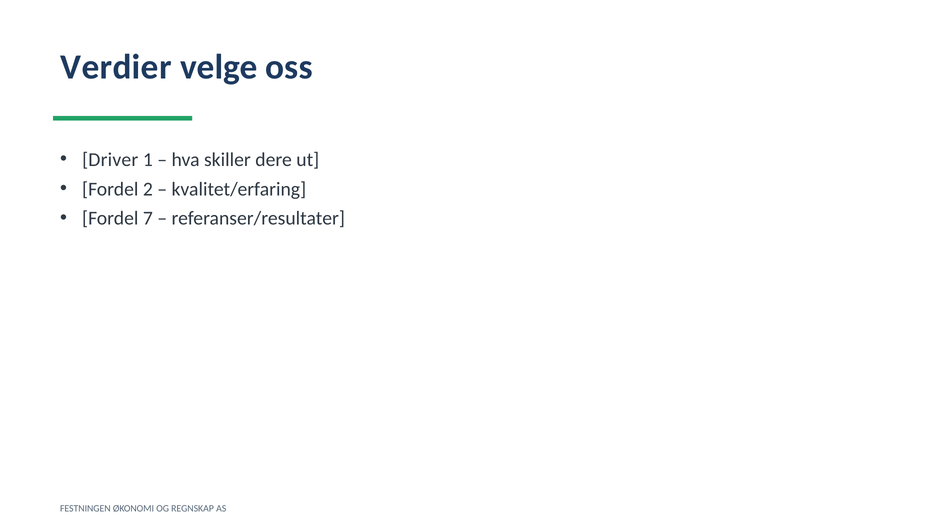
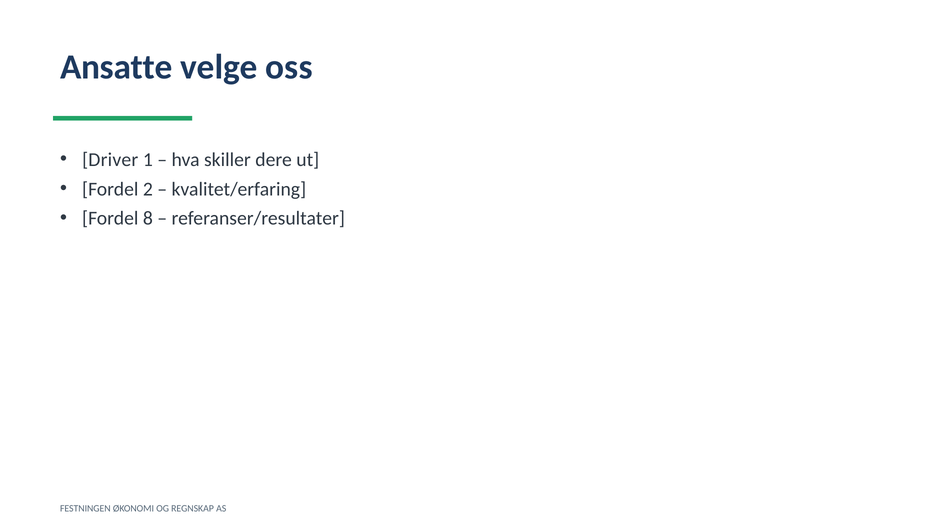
Verdier: Verdier -> Ansatte
7: 7 -> 8
